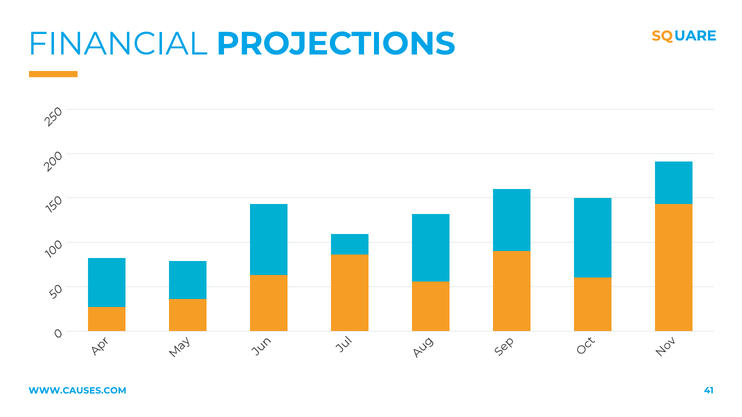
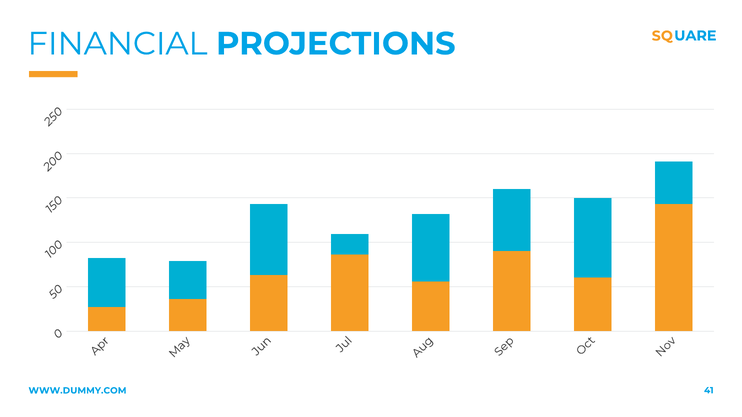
WWW.CAUSES.COM: WWW.CAUSES.COM -> WWW.DUMMY.COM
